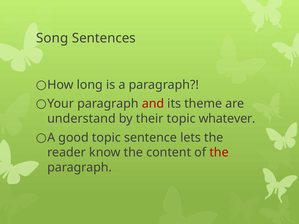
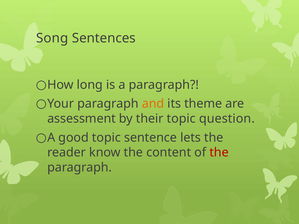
and colour: red -> orange
understand: understand -> assessment
whatever: whatever -> question
